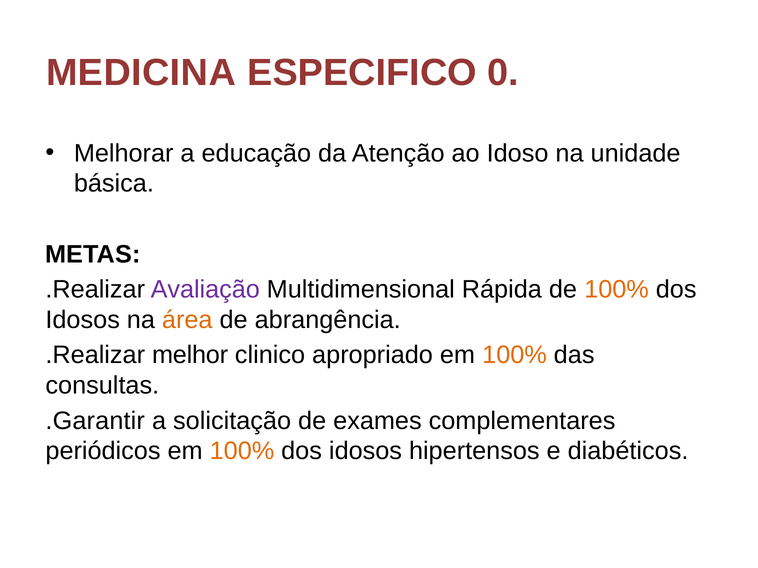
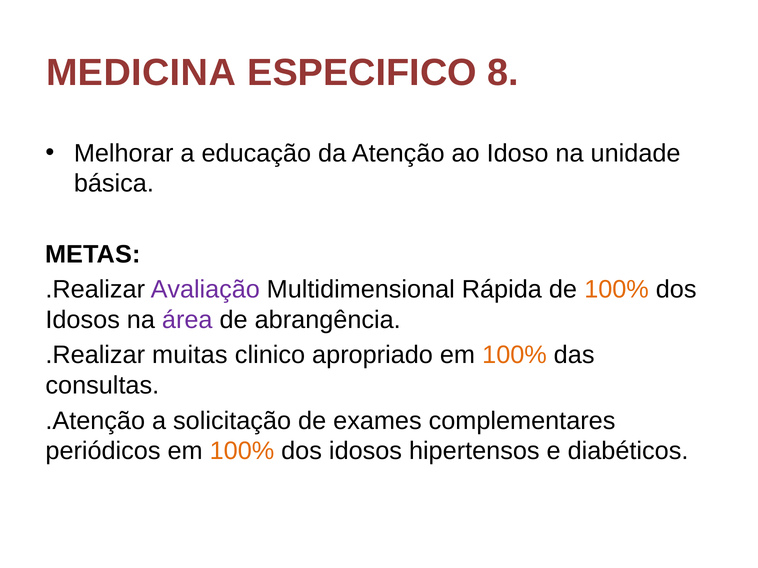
0: 0 -> 8
área colour: orange -> purple
melhor: melhor -> muitas
.Garantir: .Garantir -> .Atenção
